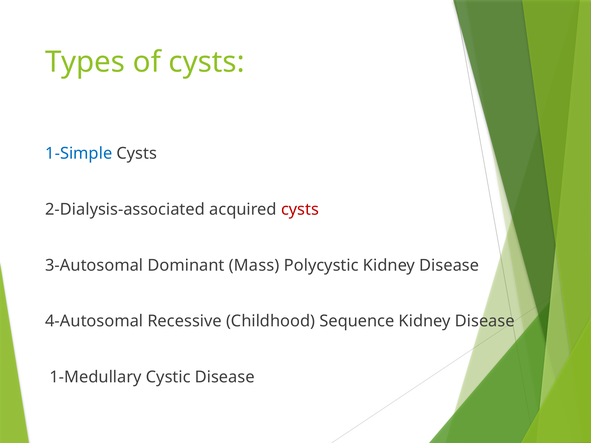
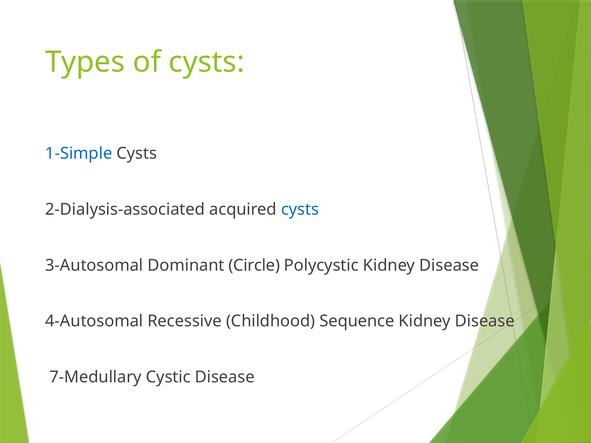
cysts at (300, 210) colour: red -> blue
Mass: Mass -> Circle
1-Medullary: 1-Medullary -> 7-Medullary
